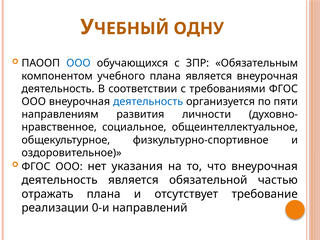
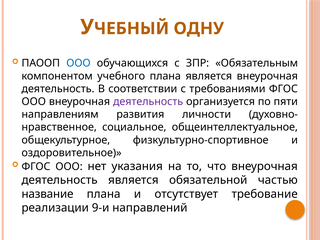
деятельность at (148, 102) colour: blue -> purple
отражать: отражать -> название
0-и: 0-и -> 9-и
